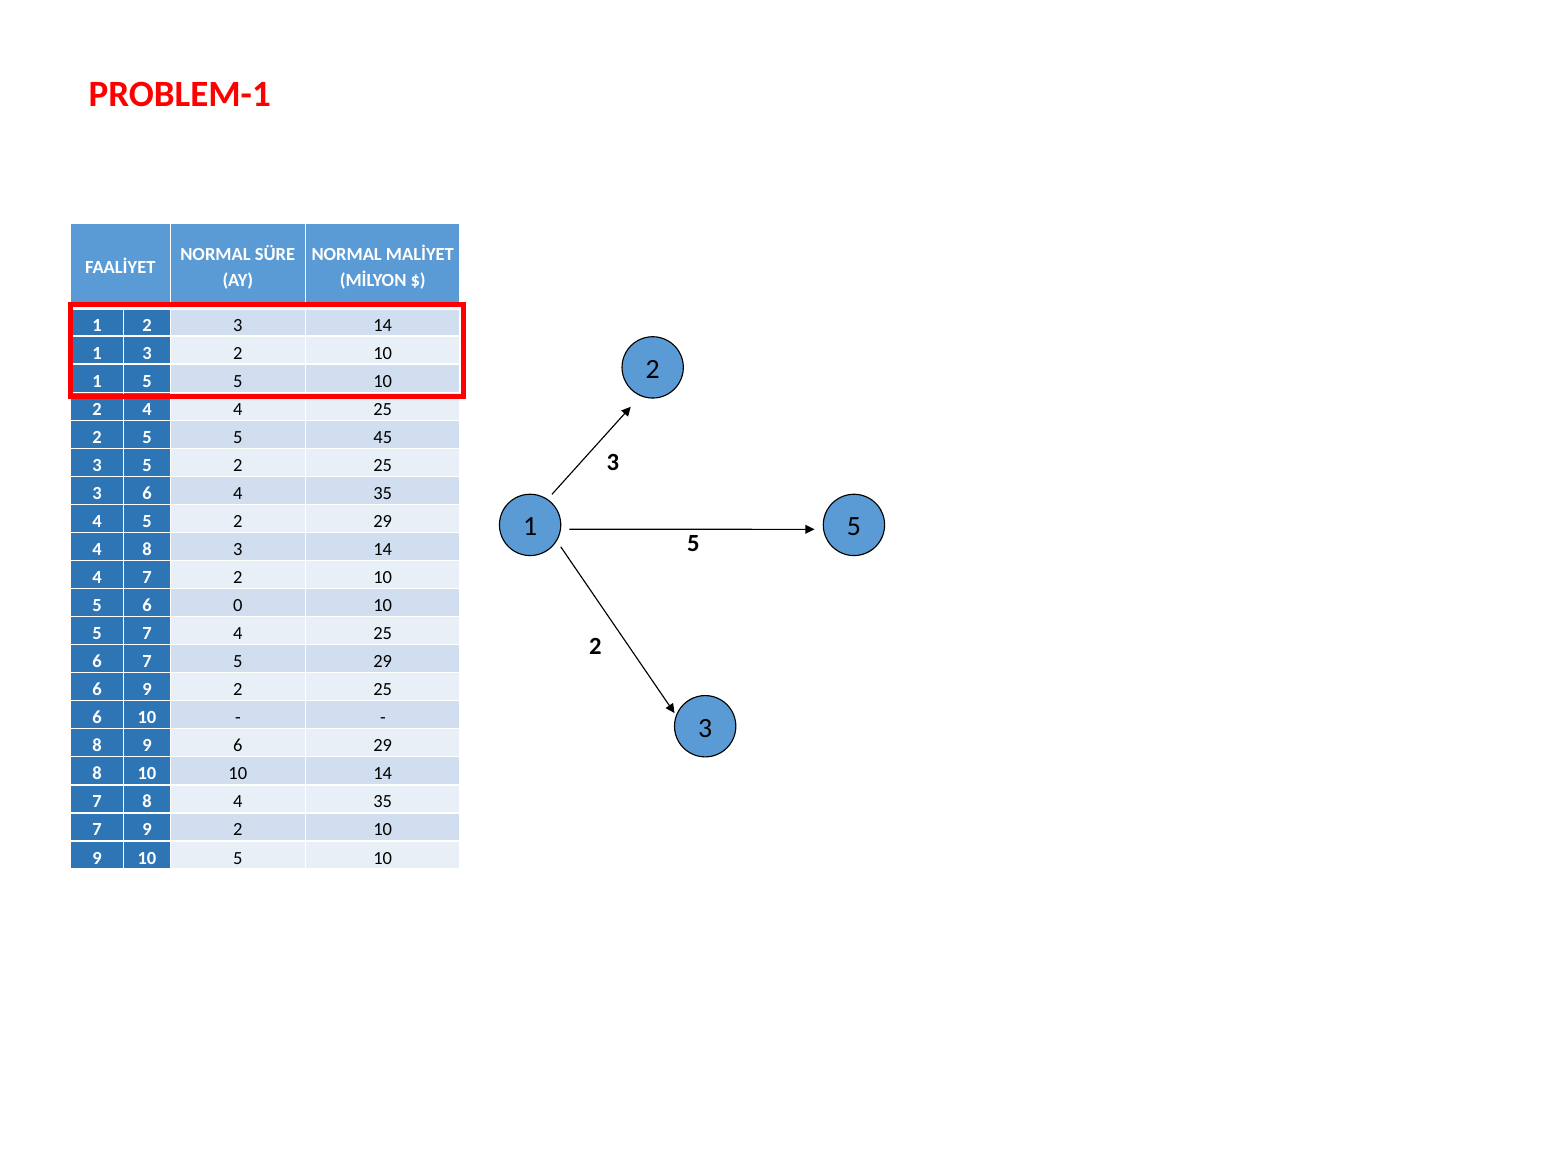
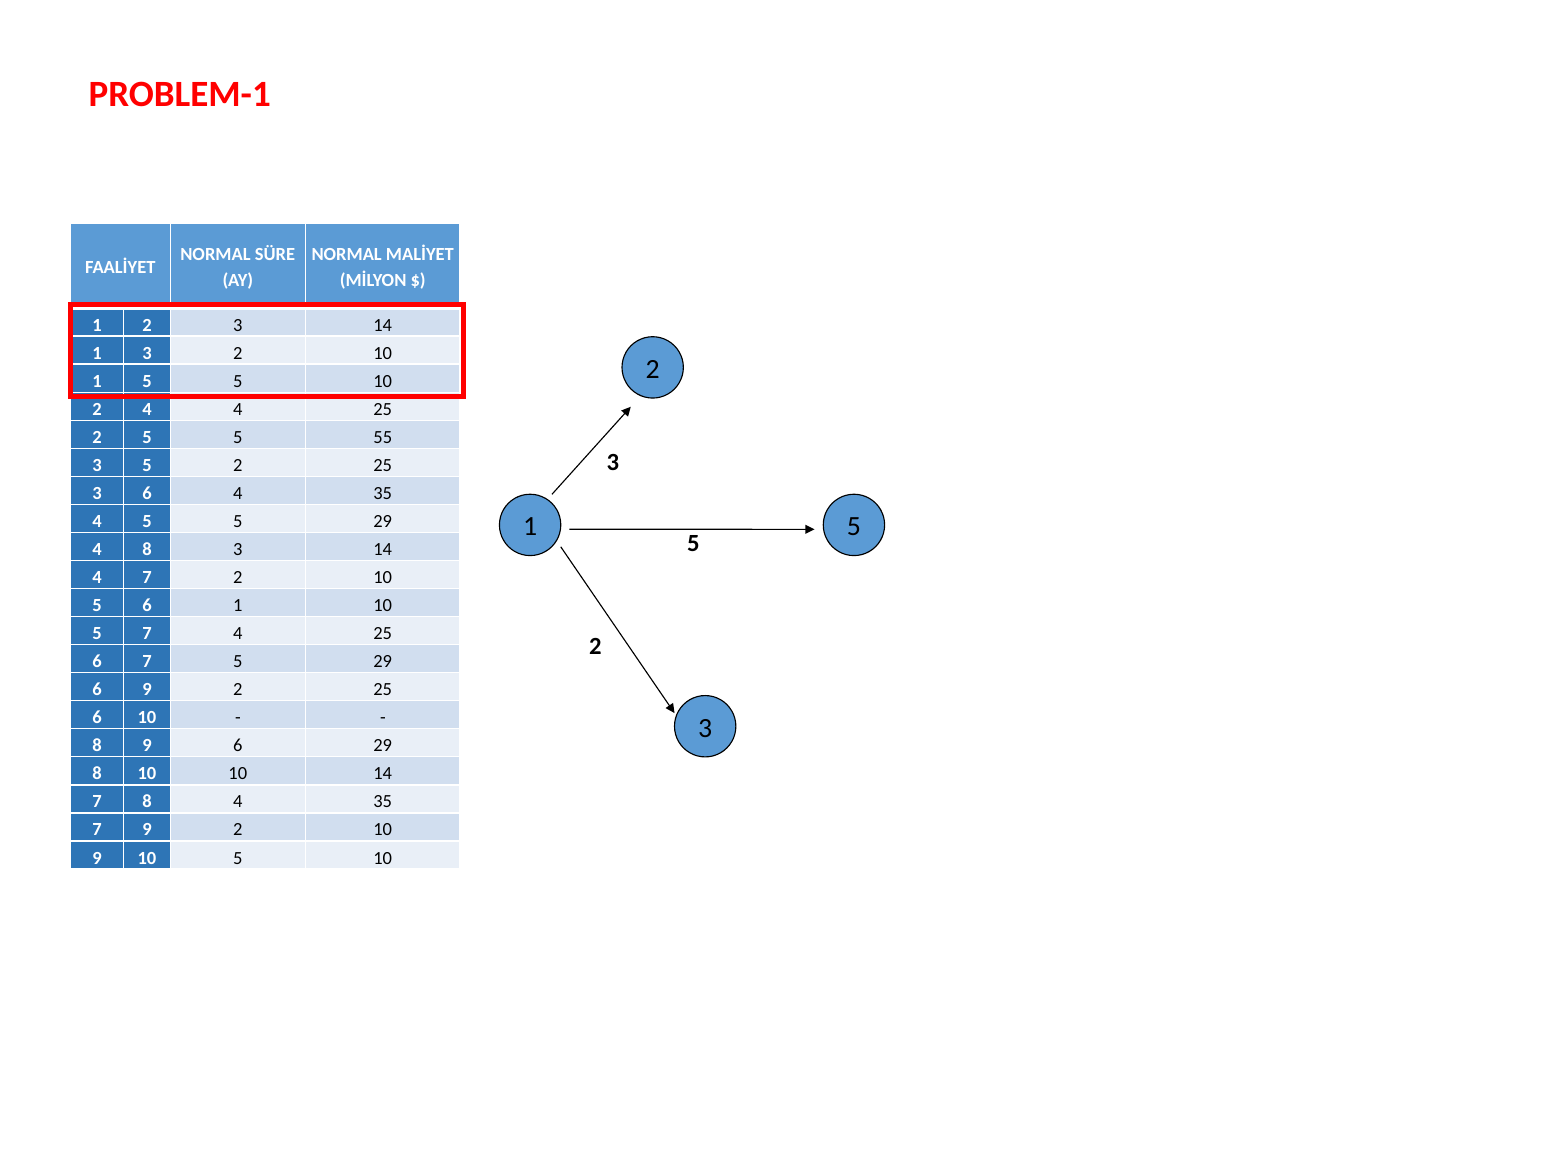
45: 45 -> 55
4 5 2: 2 -> 5
6 0: 0 -> 1
